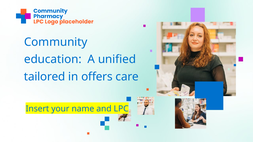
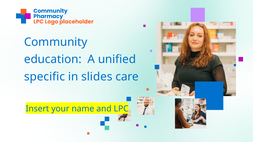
tailored: tailored -> specific
offers: offers -> slides
